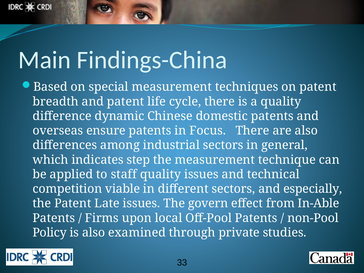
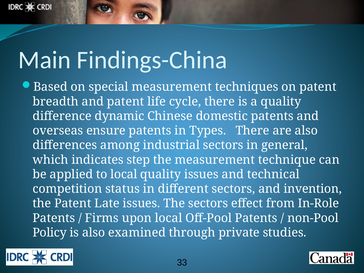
Focus: Focus -> Types
to staff: staff -> local
viable: viable -> status
especially: especially -> invention
The govern: govern -> sectors
In-Able: In-Able -> In-Role
